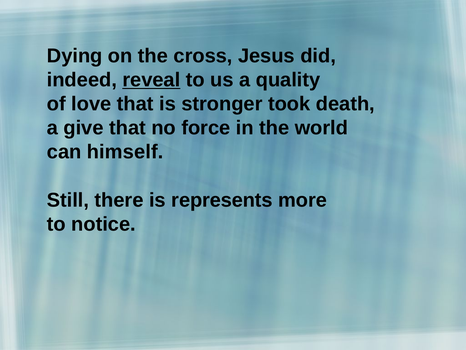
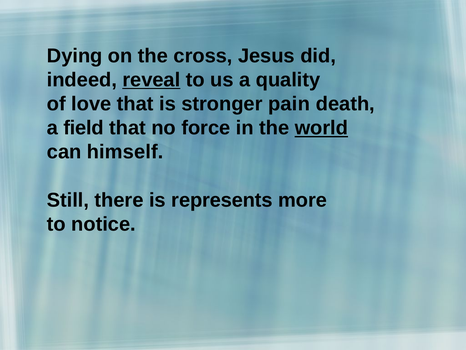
took: took -> pain
give: give -> field
world underline: none -> present
